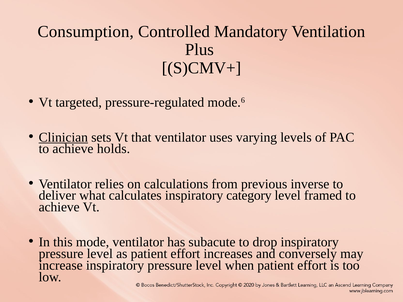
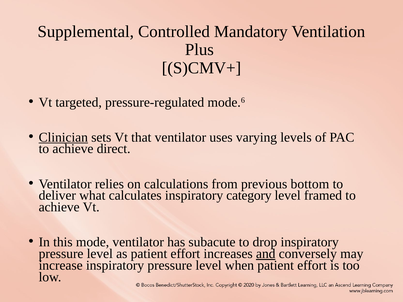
Consumption: Consumption -> Supplemental
holds: holds -> direct
inverse: inverse -> bottom
and underline: none -> present
